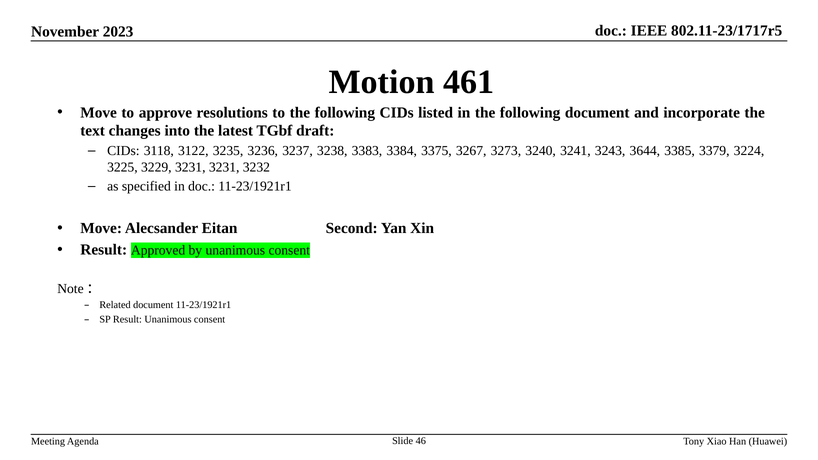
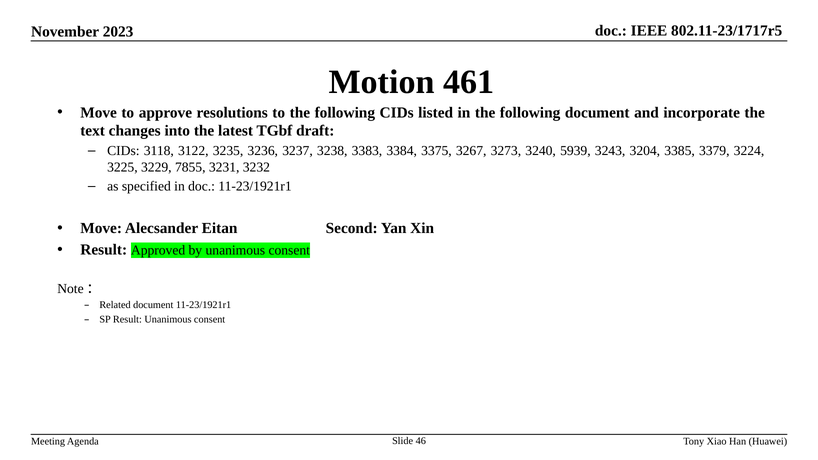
3241: 3241 -> 5939
3644: 3644 -> 3204
3229 3231: 3231 -> 7855
